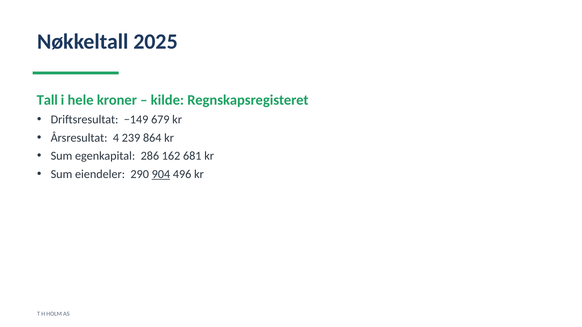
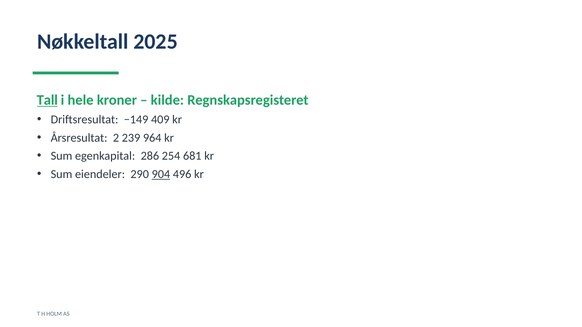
Tall underline: none -> present
679: 679 -> 409
4: 4 -> 2
864: 864 -> 964
162: 162 -> 254
